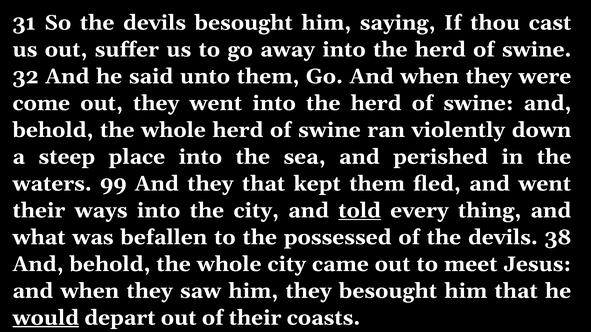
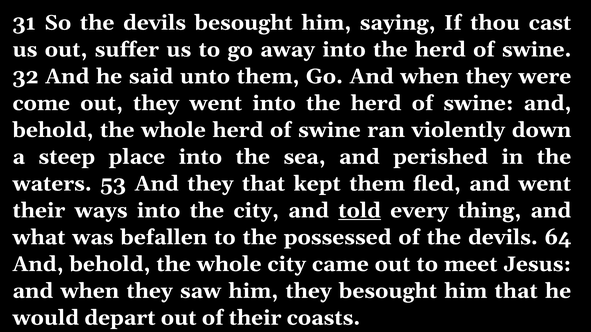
99: 99 -> 53
38: 38 -> 64
would underline: present -> none
